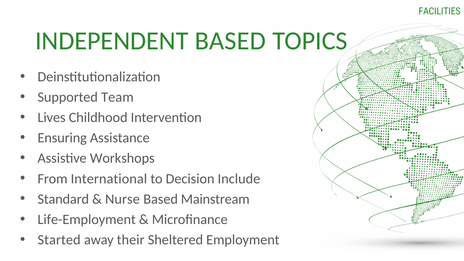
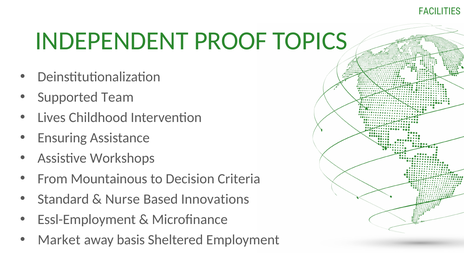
INDEPENDENT BASED: BASED -> PROOF
International: International -> Mountainous
Include: Include -> Criteria
Mainstream: Mainstream -> Innovations
Life-Employment: Life-Employment -> Essl-Employment
Started: Started -> Market
their: their -> basis
